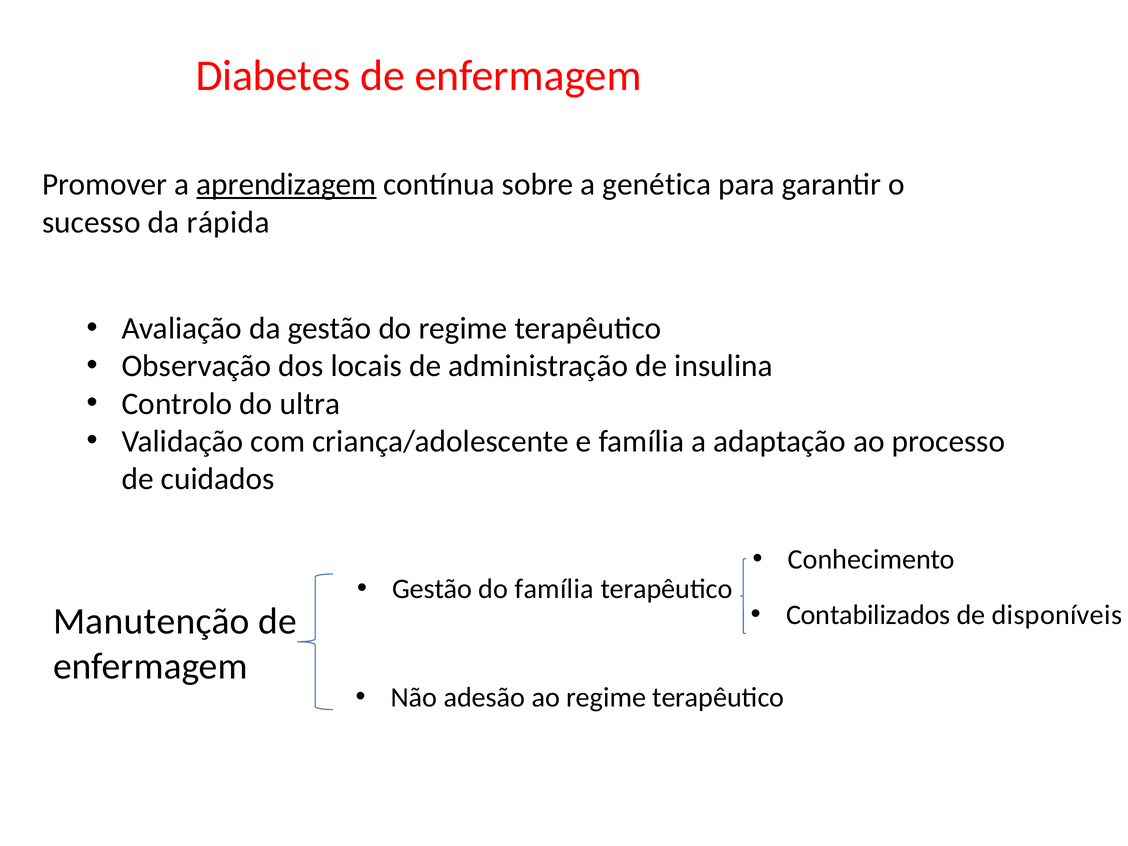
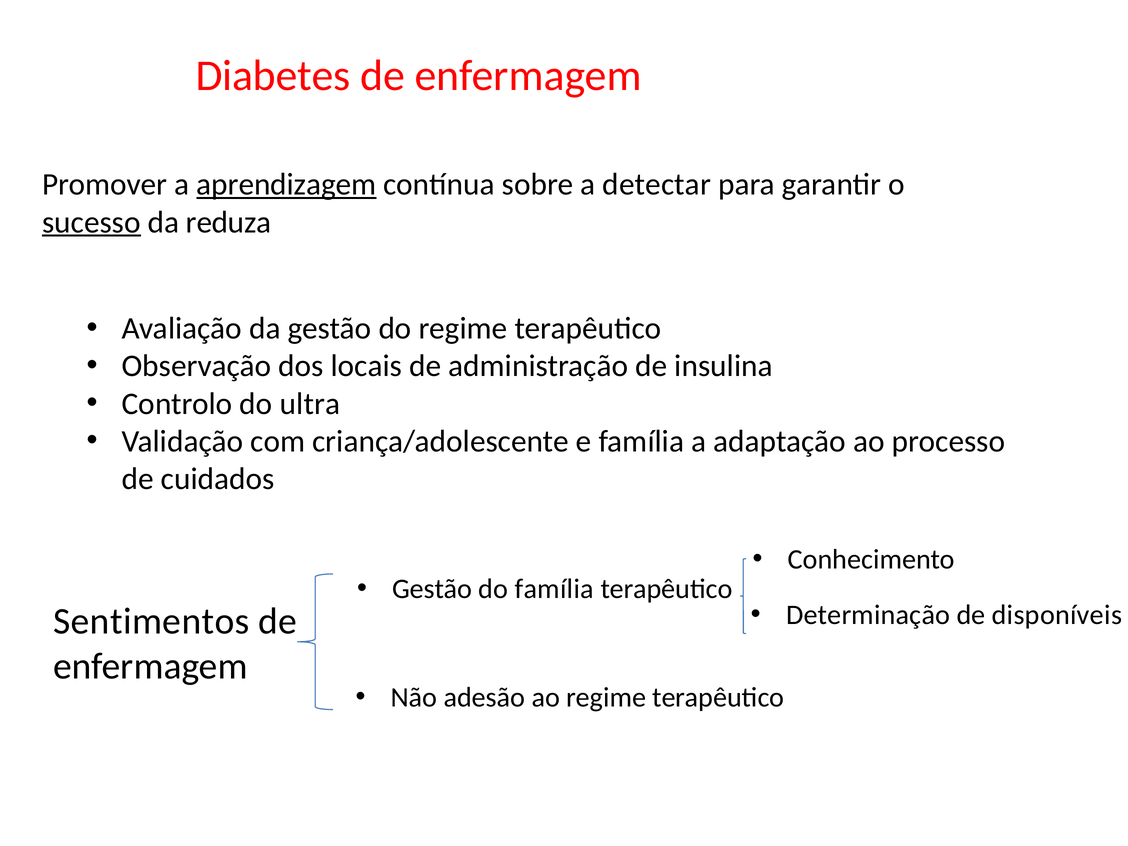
genética: genética -> detectar
sucesso underline: none -> present
rápida: rápida -> reduza
Contabilizados: Contabilizados -> Determinação
Manutenção: Manutenção -> Sentimentos
